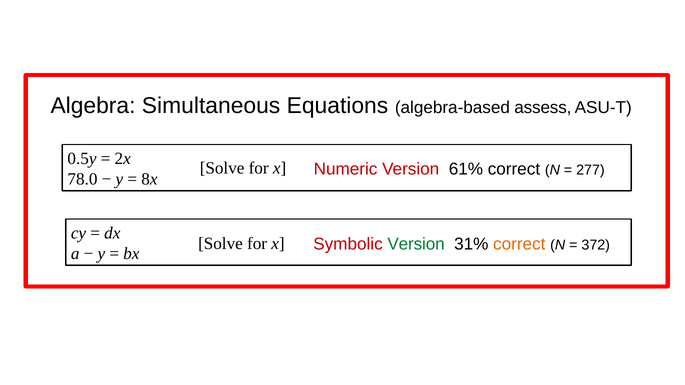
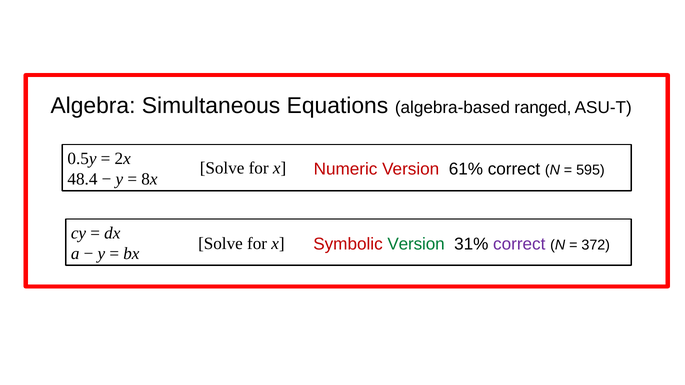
assess: assess -> ranged
277: 277 -> 595
78.0: 78.0 -> 48.4
correct at (519, 244) colour: orange -> purple
